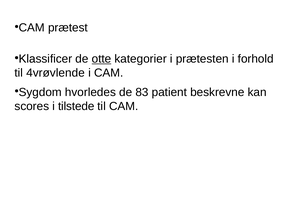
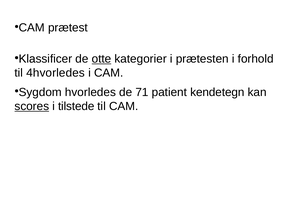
4vrøvlende: 4vrøvlende -> 4hvorledes
83: 83 -> 71
beskrevne: beskrevne -> kendetegn
scores underline: none -> present
